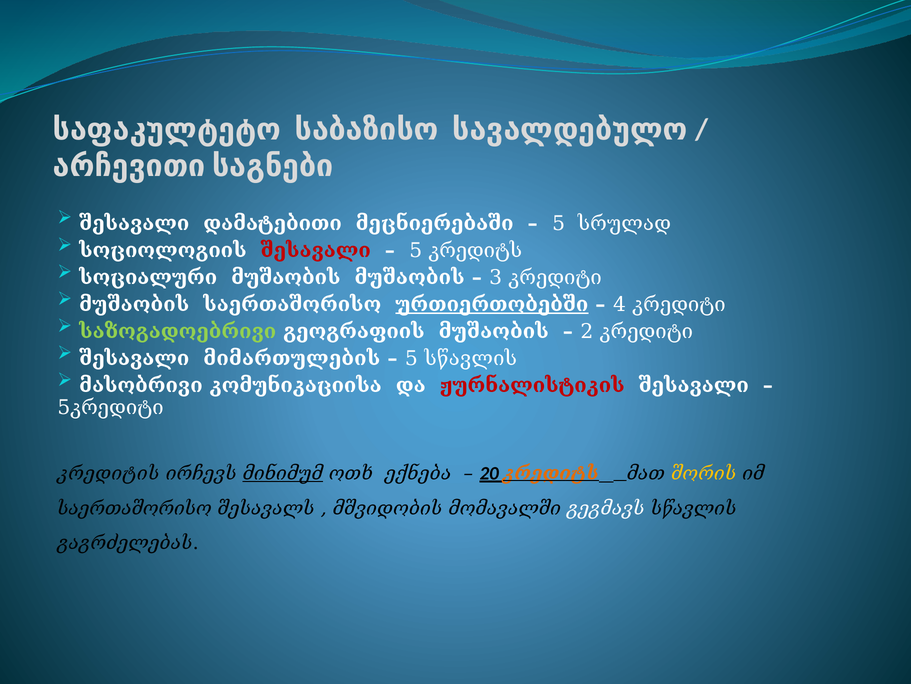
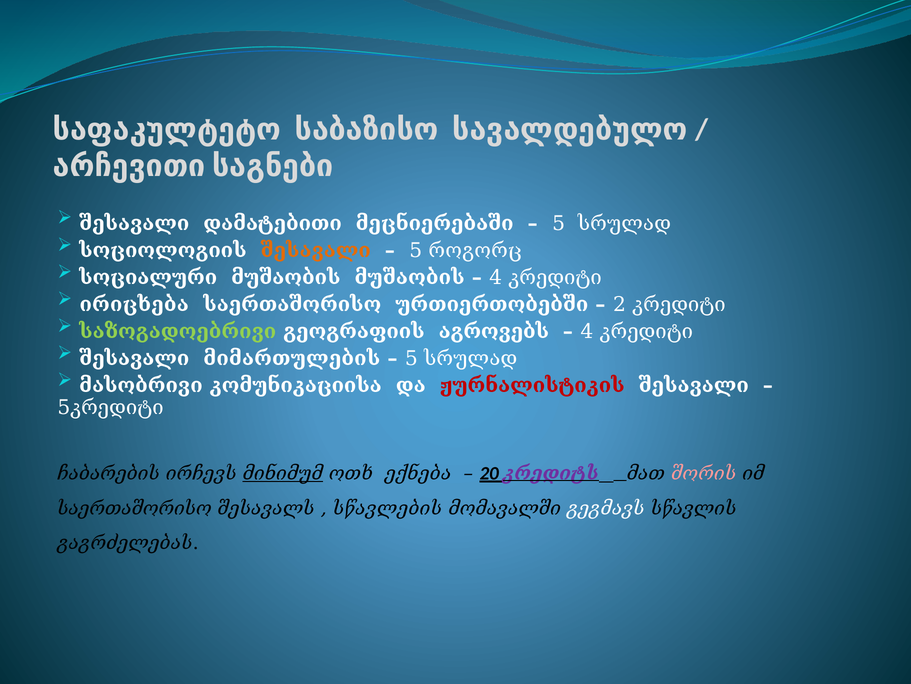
შესავალი at (316, 250) colour: red -> orange
5 კრედიტს: კრედიტს -> როგორც
3 at (496, 277): 3 -> 4
მუშაობის at (134, 304): მუშაობის -> ირიცხება
ურთიერთობებში underline: present -> none
4: 4 -> 2
გეოგრაფიის მუშაობის: მუშაობის -> აგროვებს
2 at (587, 331): 2 -> 4
სწავლის at (471, 358): სწავლის -> სრულად
კრედიტის: კრედიტის -> ჩაბარების
კრედიტს at (551, 473) colour: orange -> purple
შორის colour: yellow -> pink
მშვიდობის: მშვიდობის -> სწავლების
